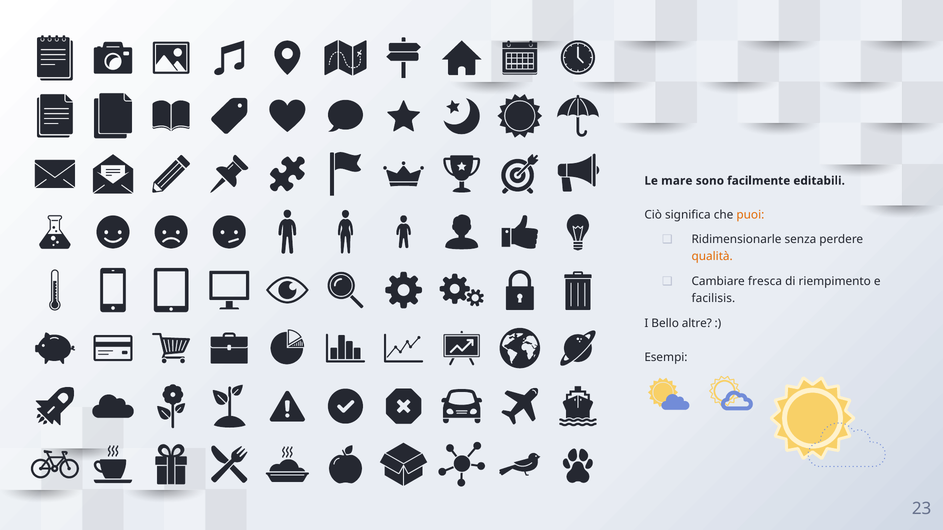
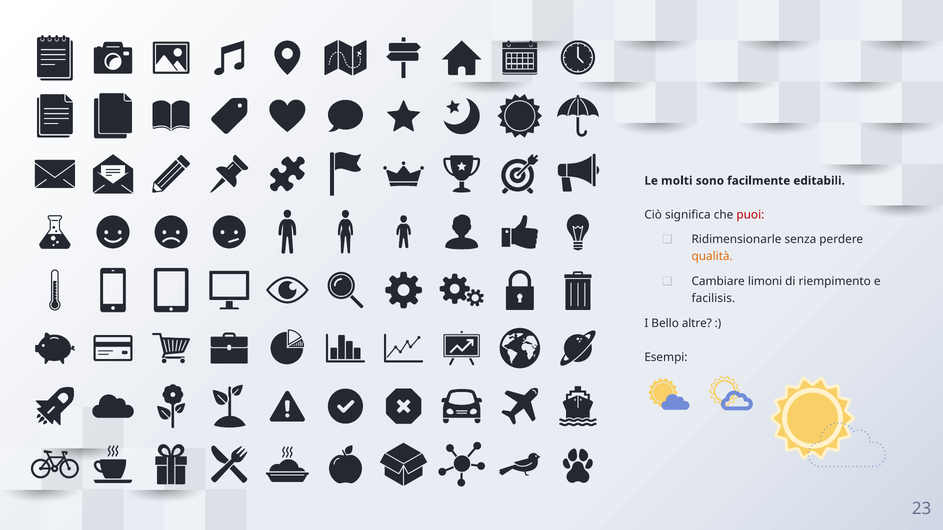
mare: mare -> molti
puoi colour: orange -> red
fresca: fresca -> limoni
